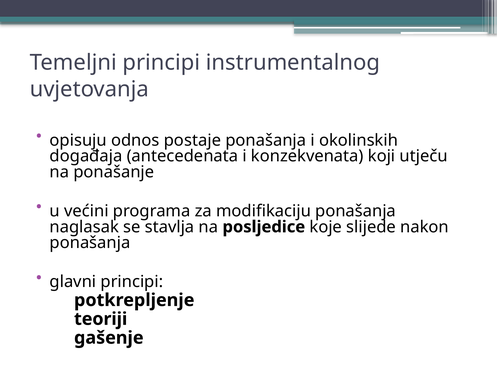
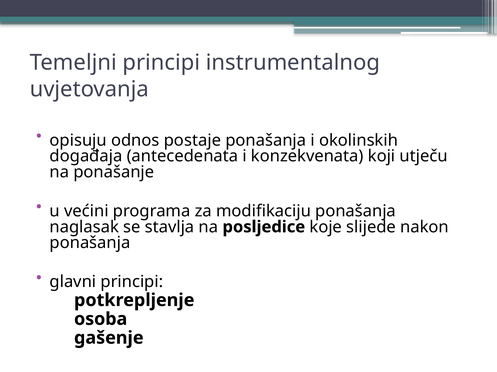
teoriji: teoriji -> osoba
